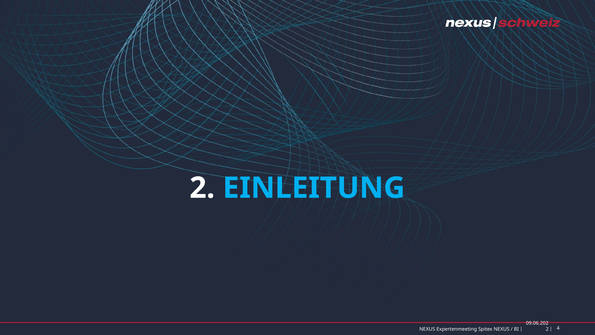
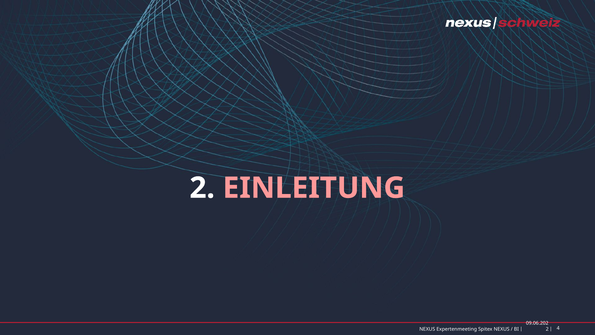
EINLEITUNG colour: light blue -> pink
